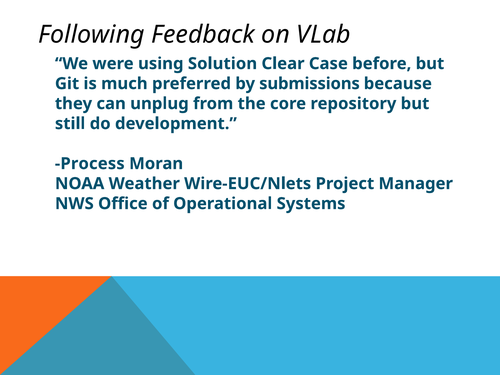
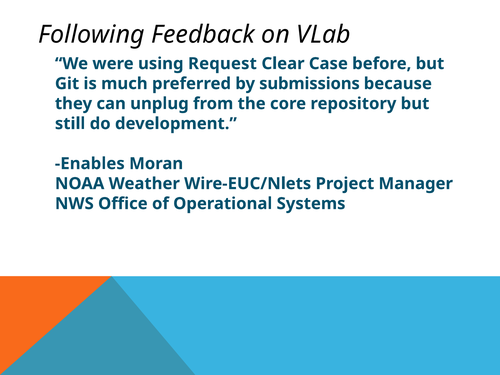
Solution: Solution -> Request
Process: Process -> Enables
